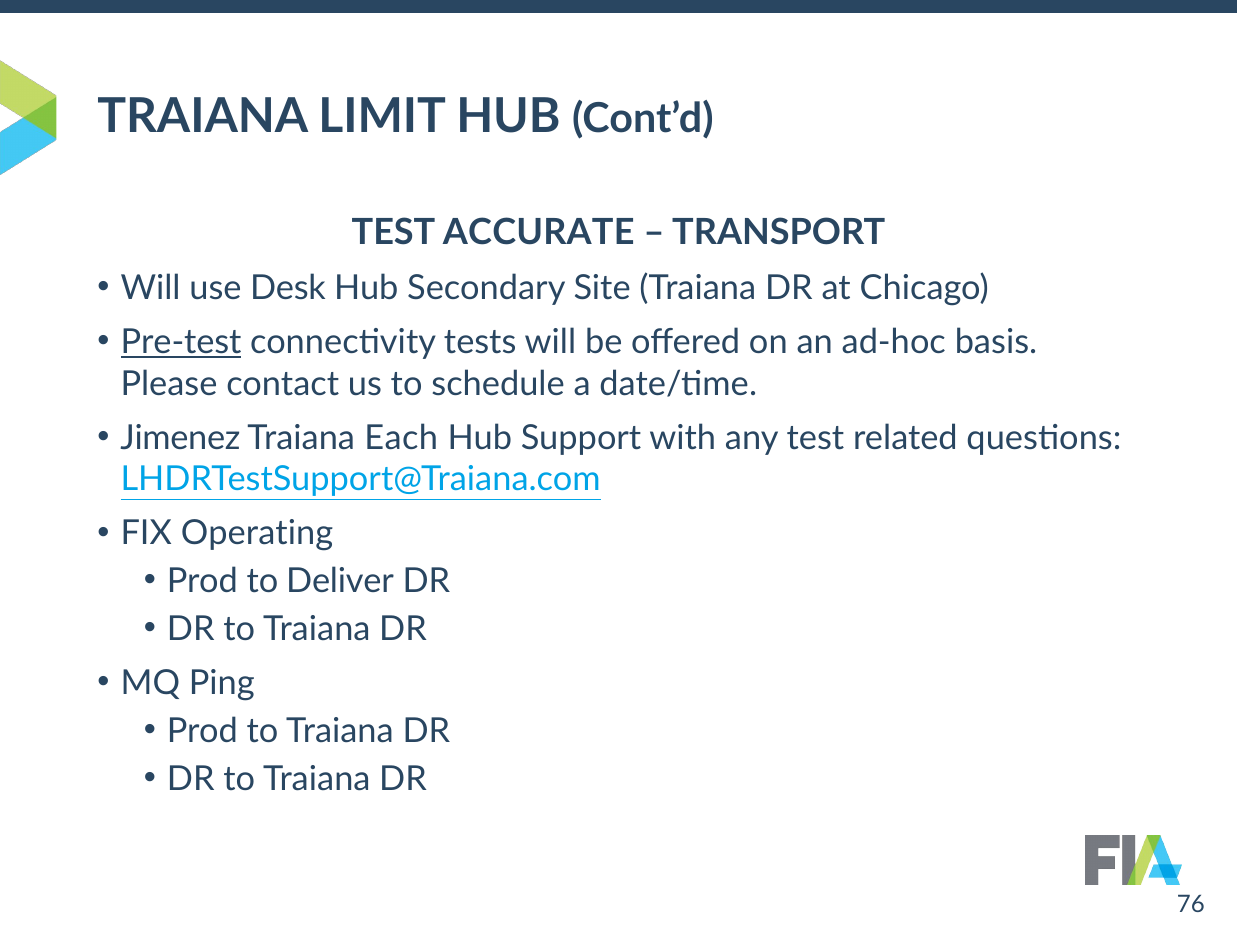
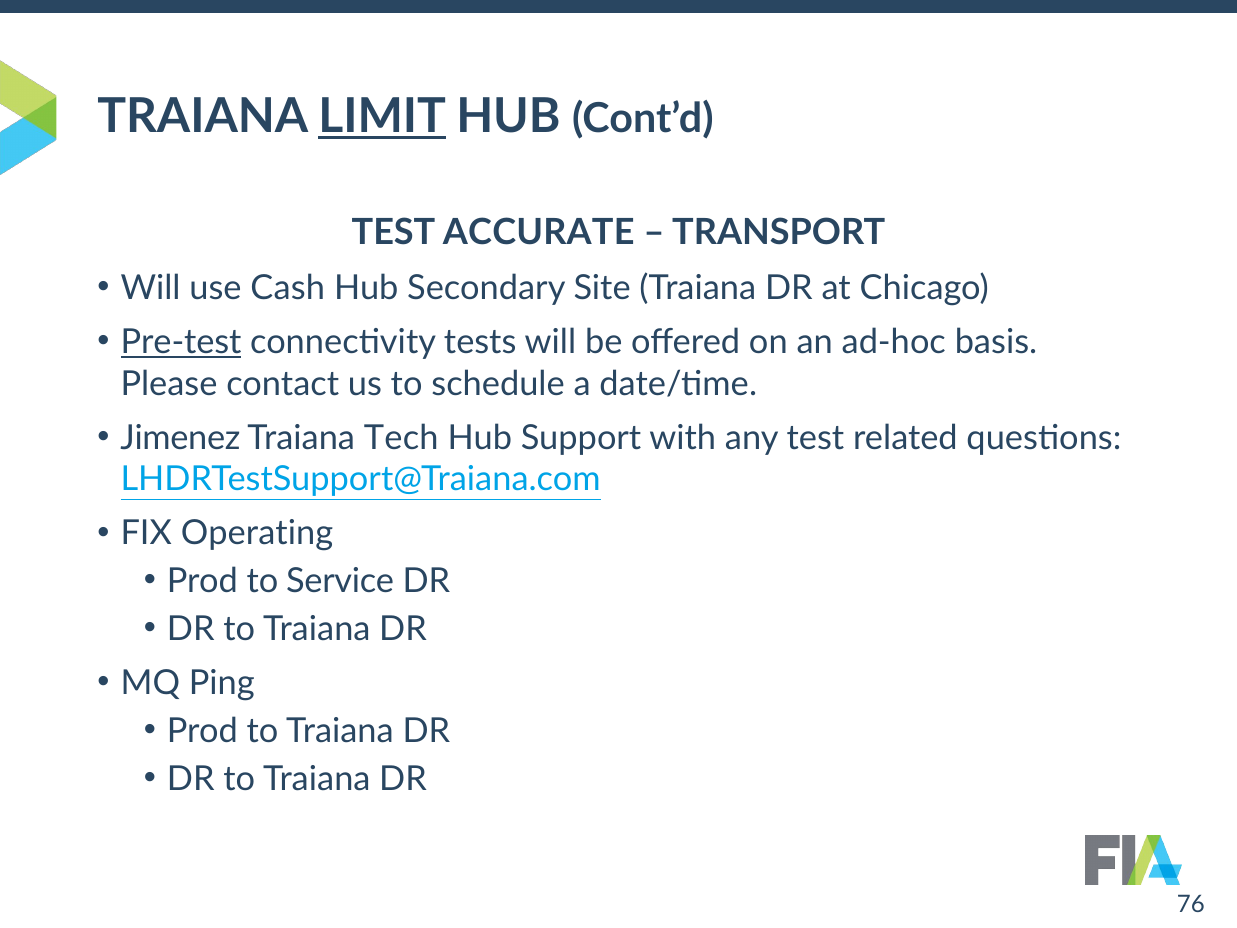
LIMIT underline: none -> present
Desk: Desk -> Cash
Each: Each -> Tech
Deliver: Deliver -> Service
